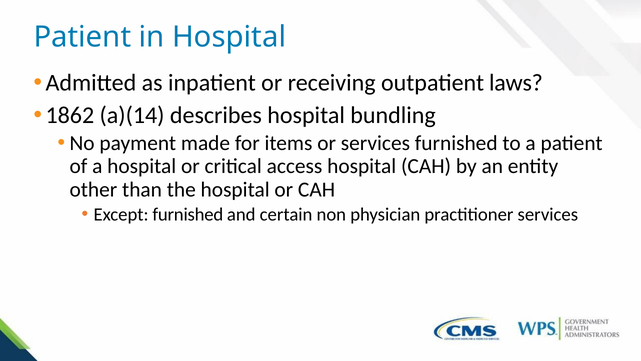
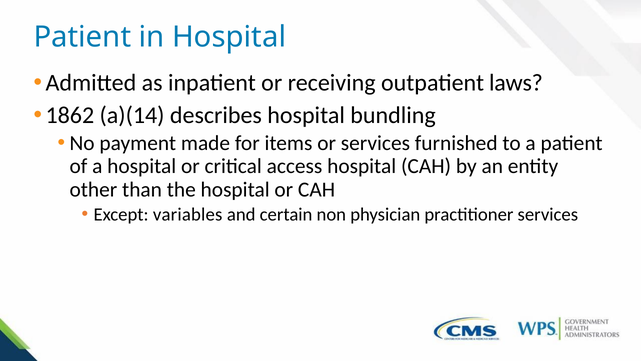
Except furnished: furnished -> variables
